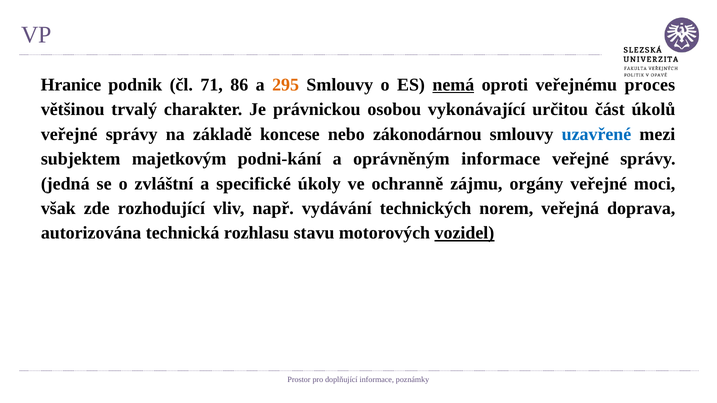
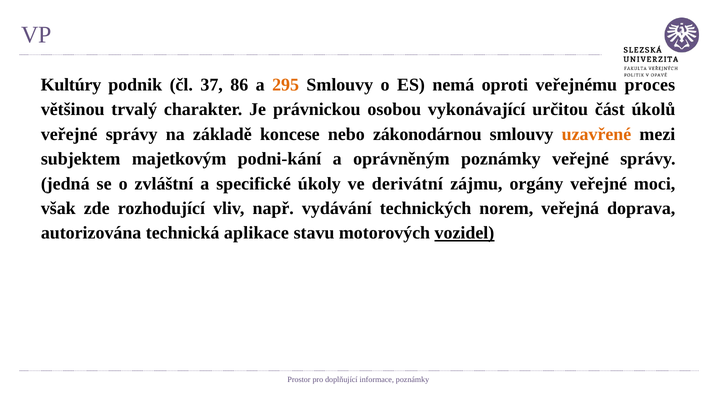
Hranice: Hranice -> Kultúry
71: 71 -> 37
nemá underline: present -> none
uzavřené colour: blue -> orange
oprávněným informace: informace -> poznámky
ochranně: ochranně -> derivátní
rozhlasu: rozhlasu -> aplikace
